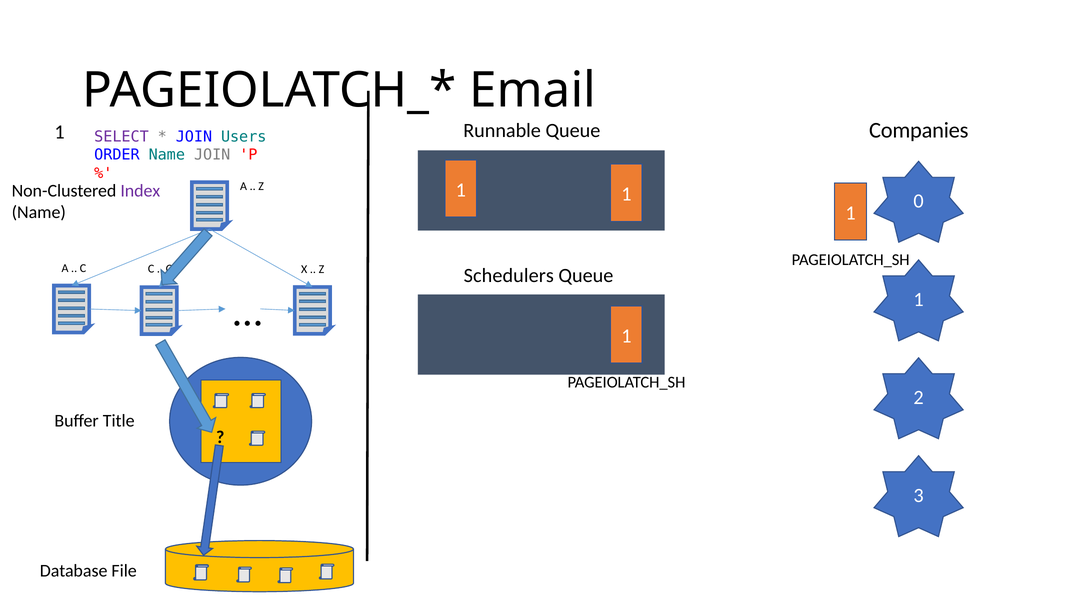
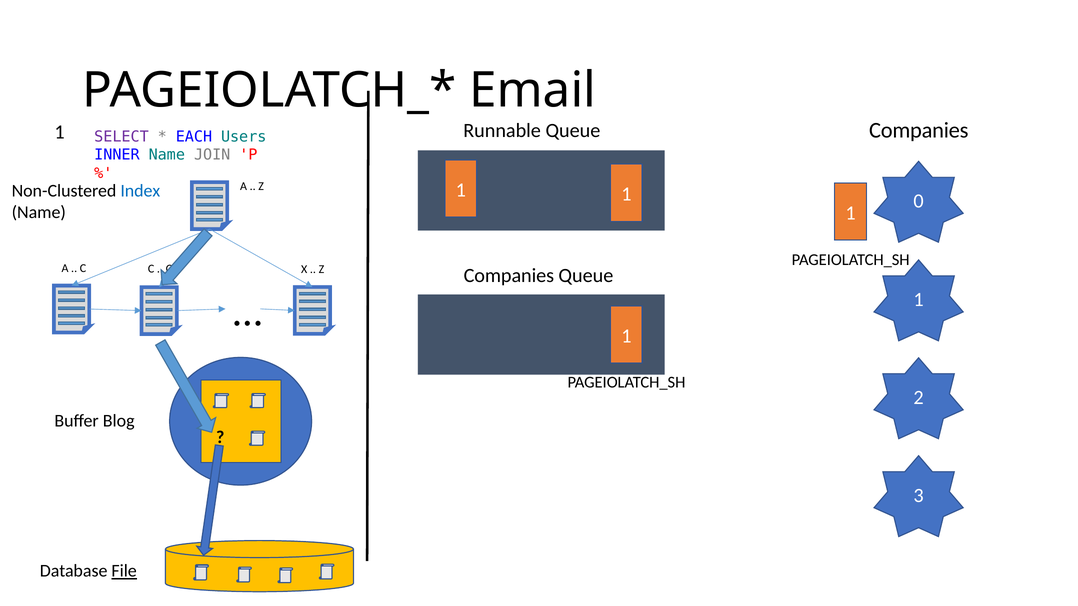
JOIN at (194, 137): JOIN -> EACH
ORDER: ORDER -> INNER
Index colour: purple -> blue
Schedulers at (509, 276): Schedulers -> Companies
Title: Title -> Blog
File underline: none -> present
